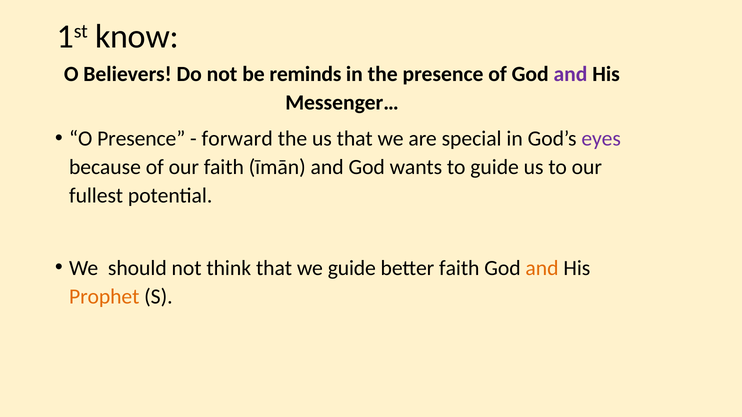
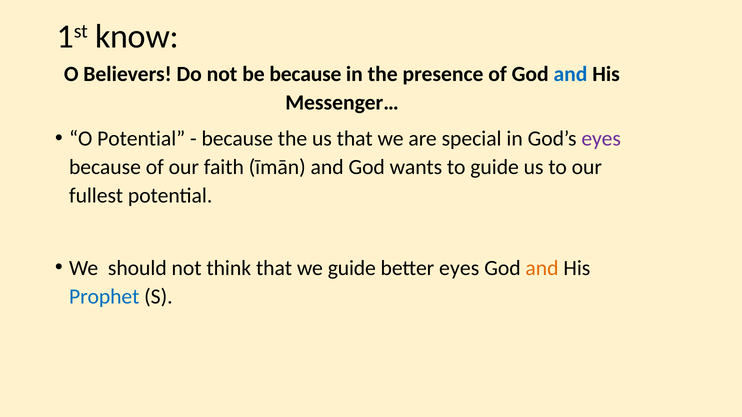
be reminds: reminds -> because
and at (570, 74) colour: purple -> blue
O Presence: Presence -> Potential
forward at (237, 139): forward -> because
better faith: faith -> eyes
Prophet colour: orange -> blue
